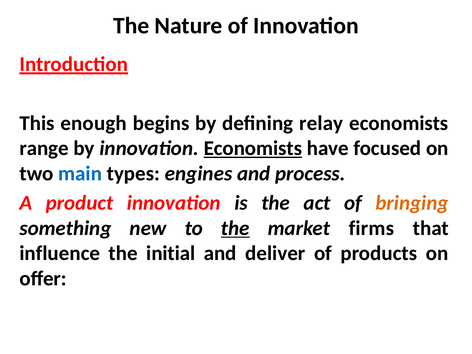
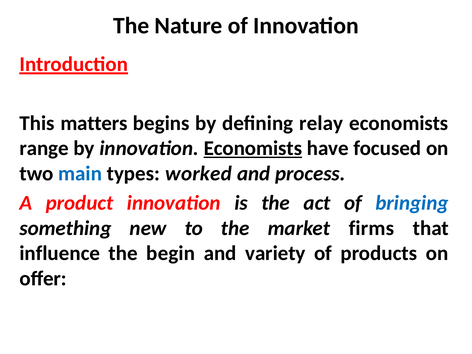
enough: enough -> matters
engines: engines -> worked
bringing colour: orange -> blue
the at (235, 228) underline: present -> none
initial: initial -> begin
deliver: deliver -> variety
